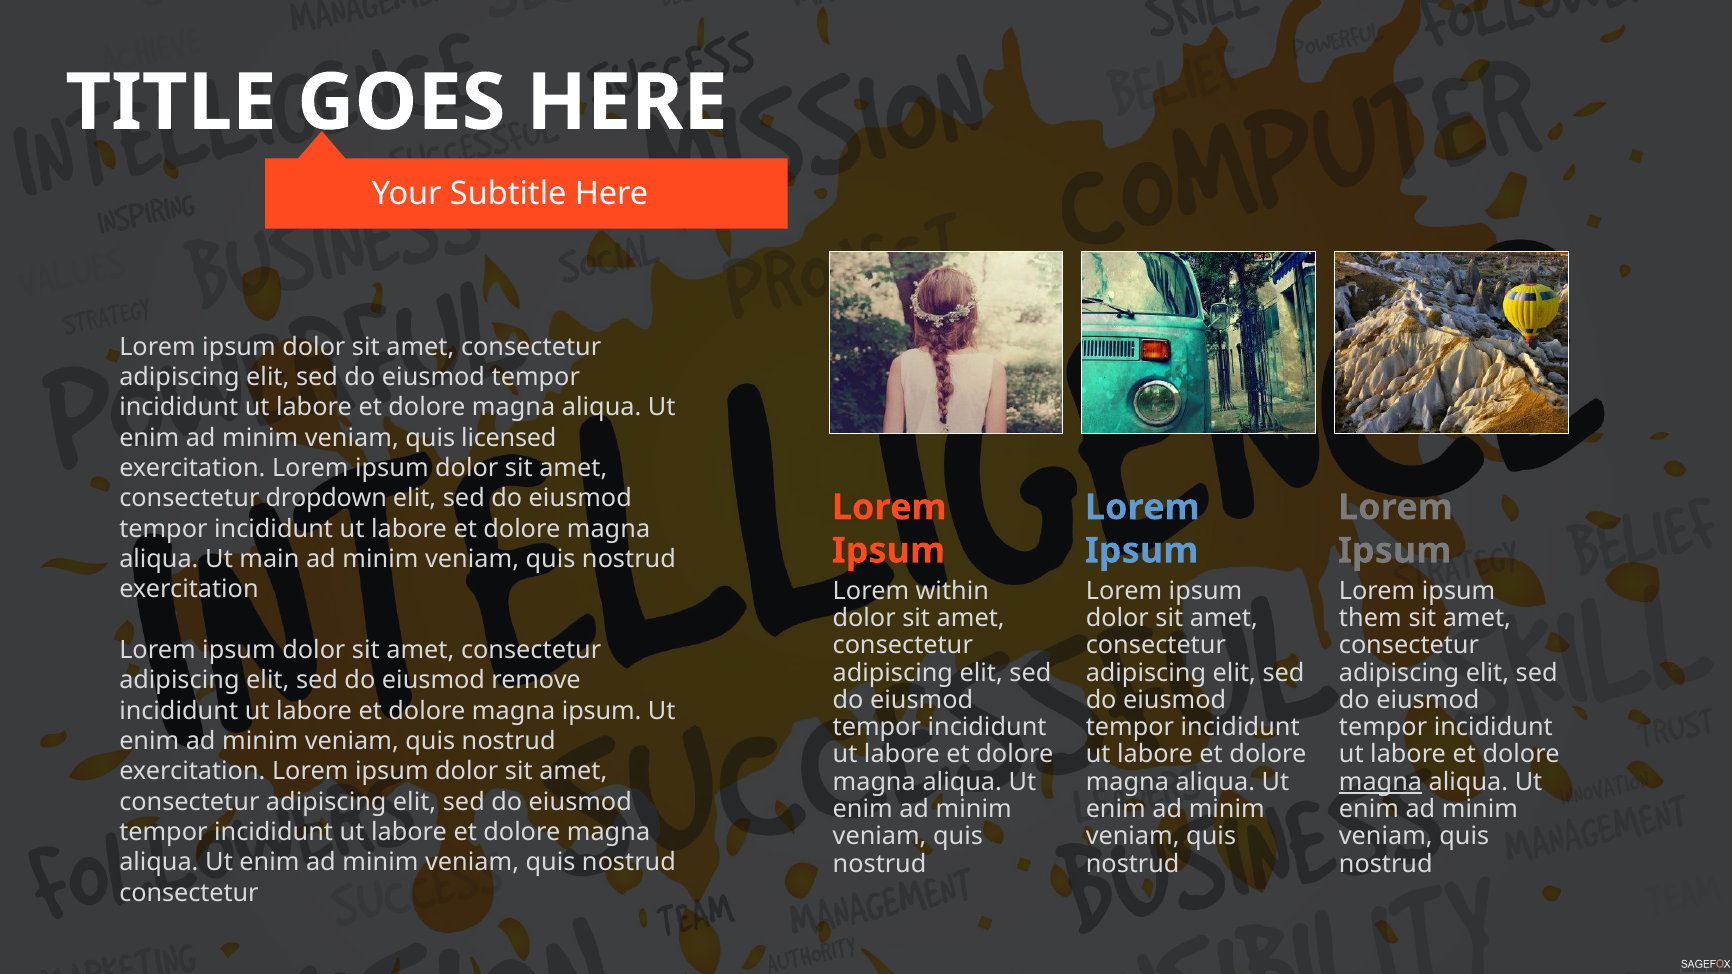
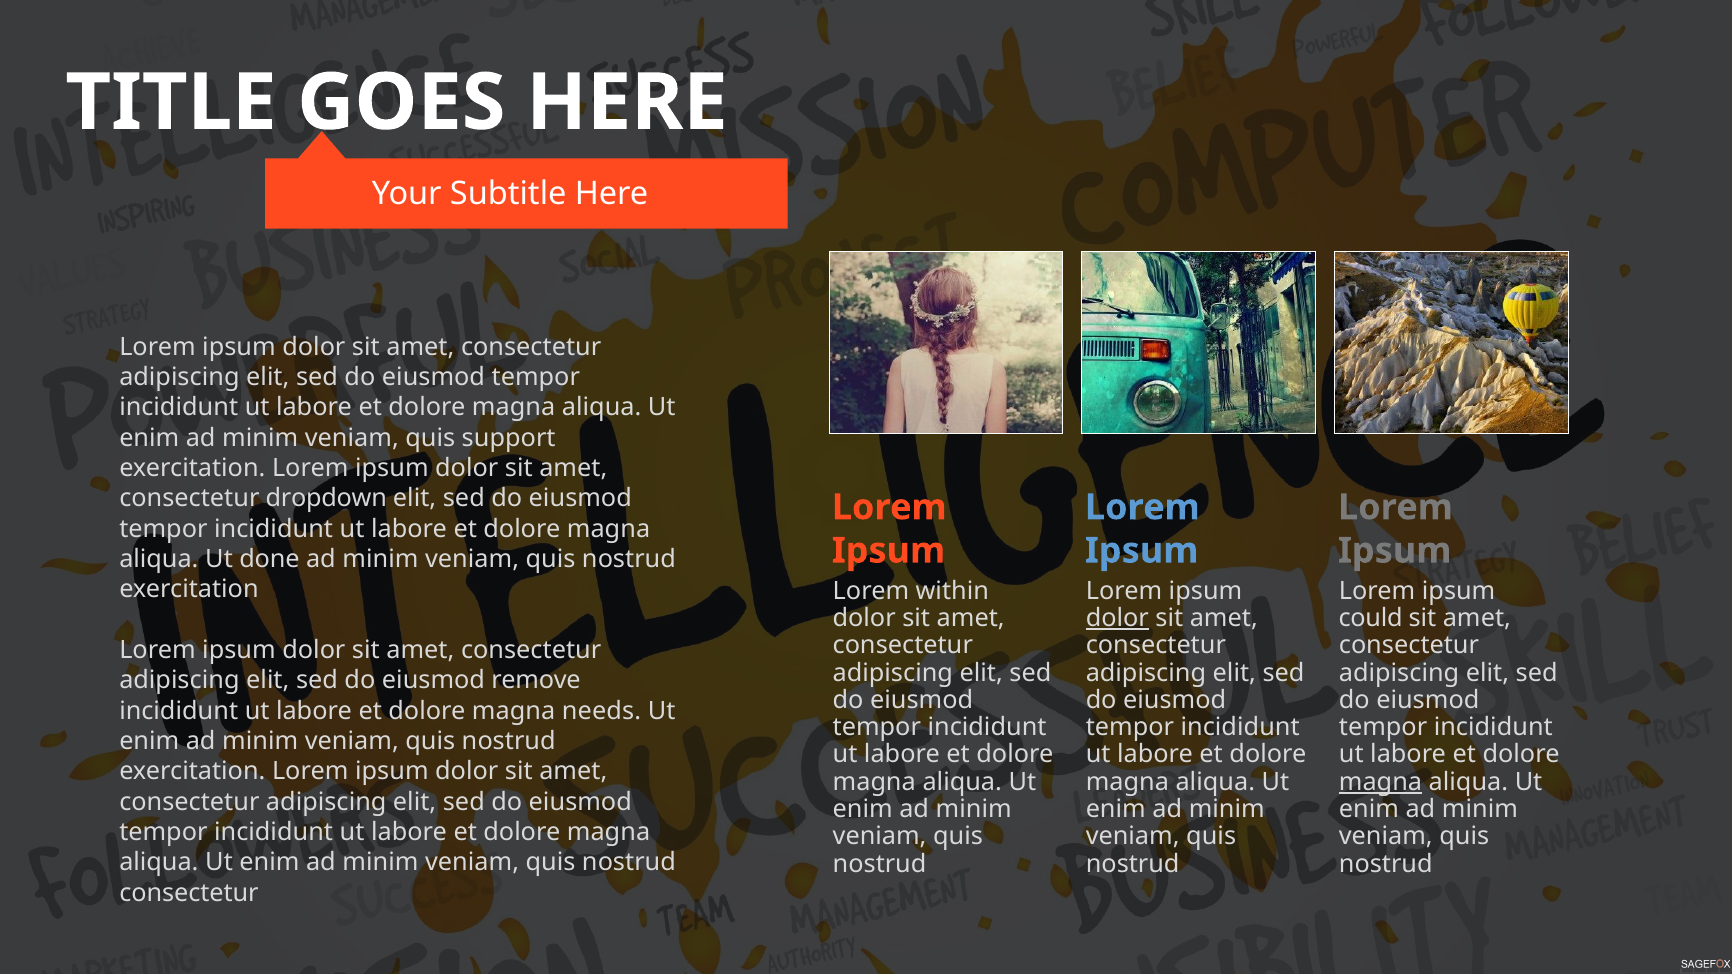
licensed: licensed -> support
main: main -> done
dolor at (1117, 618) underline: none -> present
them: them -> could
magna ipsum: ipsum -> needs
